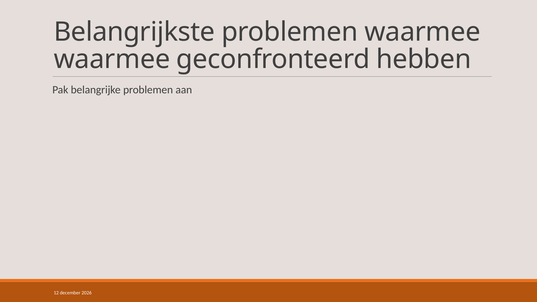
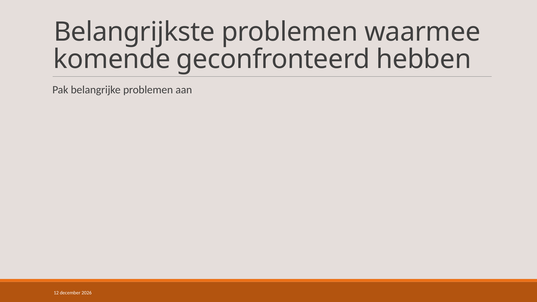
waarmee at (112, 59): waarmee -> komende
